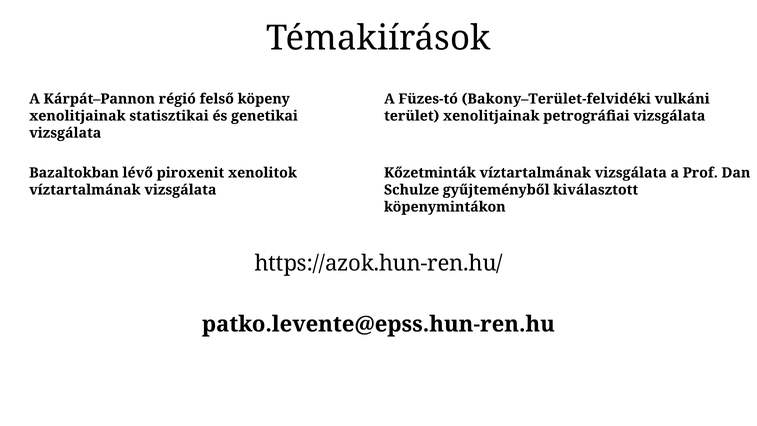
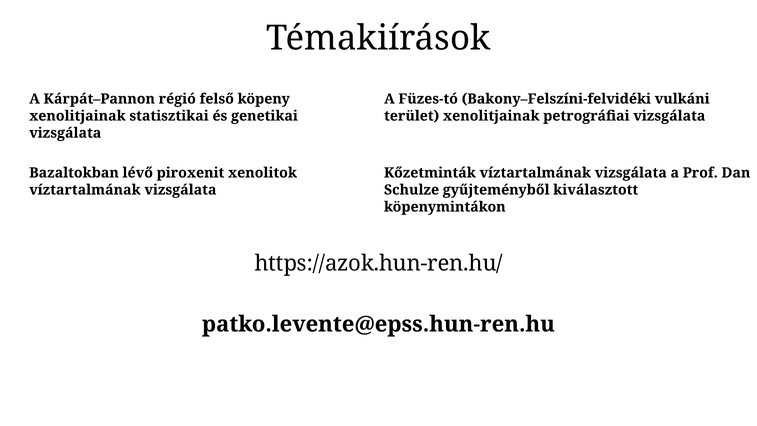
Bakony–Terület-felvidéki: Bakony–Terület-felvidéki -> Bakony–Felszíni-felvidéki
